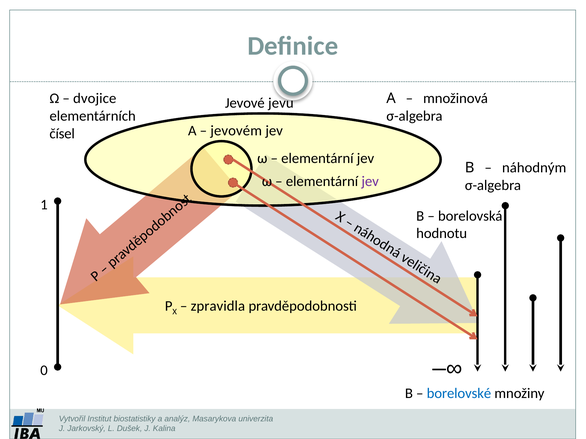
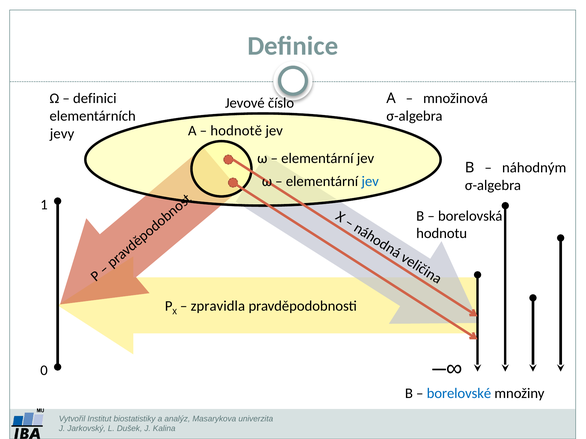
dvojice: dvojice -> definici
jevu: jevu -> číslo
jevovém: jevovém -> hodnotě
čísel: čísel -> jevy
jev at (370, 182) colour: purple -> blue
